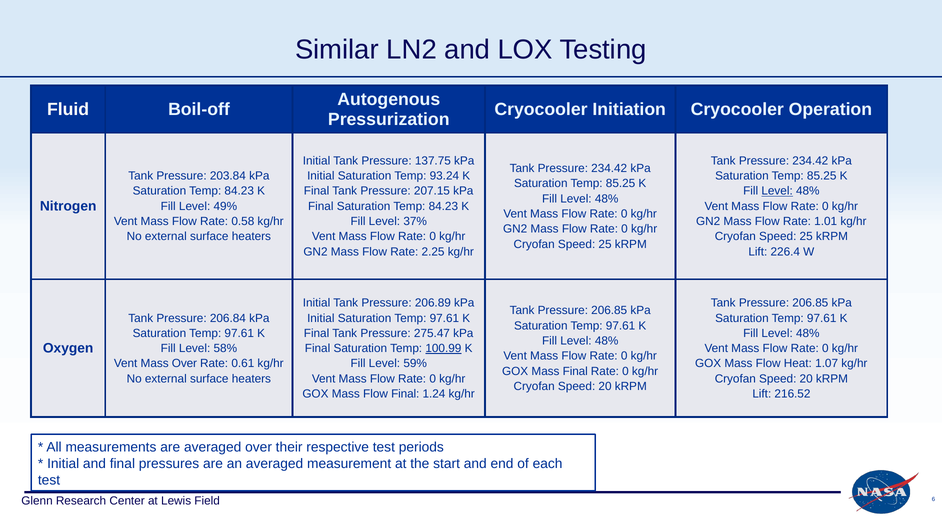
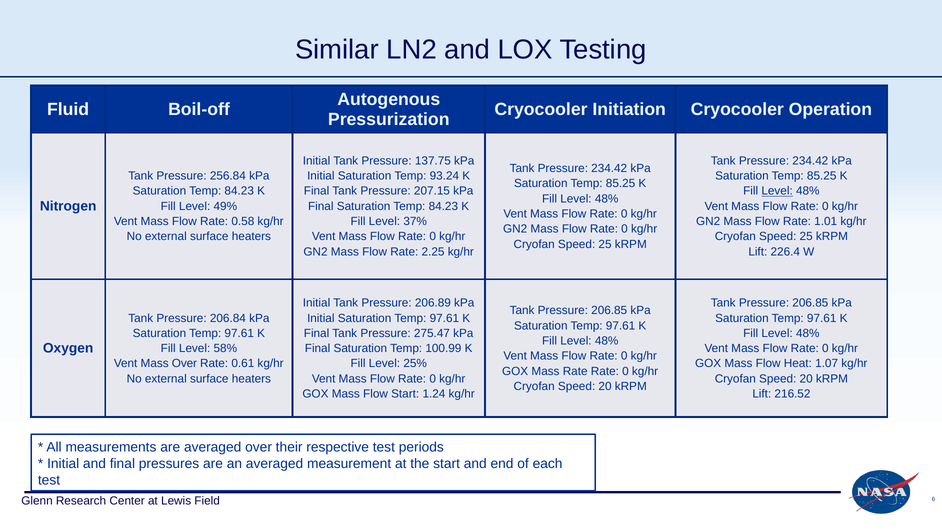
203.84: 203.84 -> 256.84
100.99 underline: present -> none
59%: 59% -> 25%
Mass Final: Final -> Rate
Flow Final: Final -> Start
